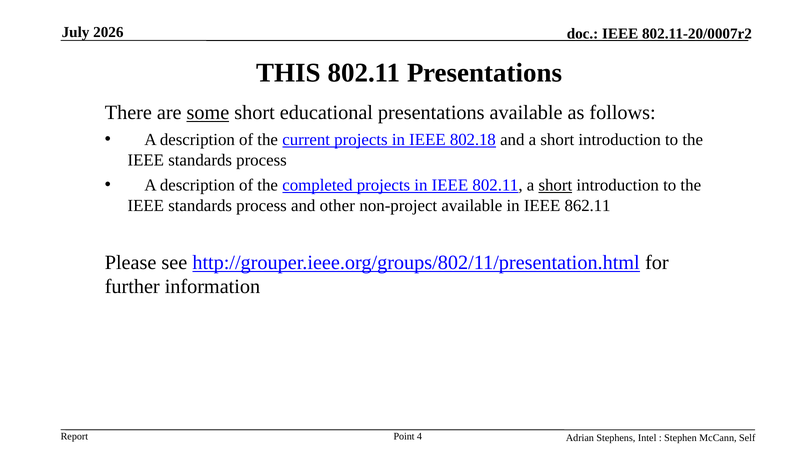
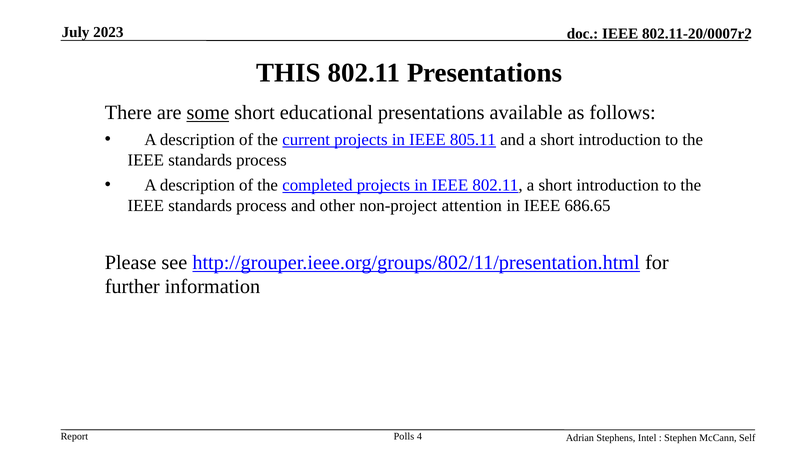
2026: 2026 -> 2023
802.18: 802.18 -> 805.11
short at (555, 185) underline: present -> none
non-project available: available -> attention
862.11: 862.11 -> 686.65
Point: Point -> Polls
